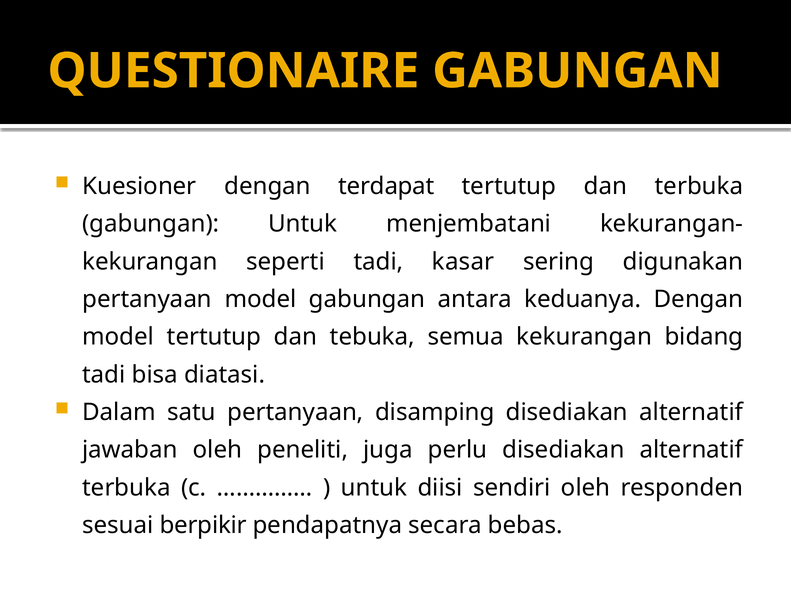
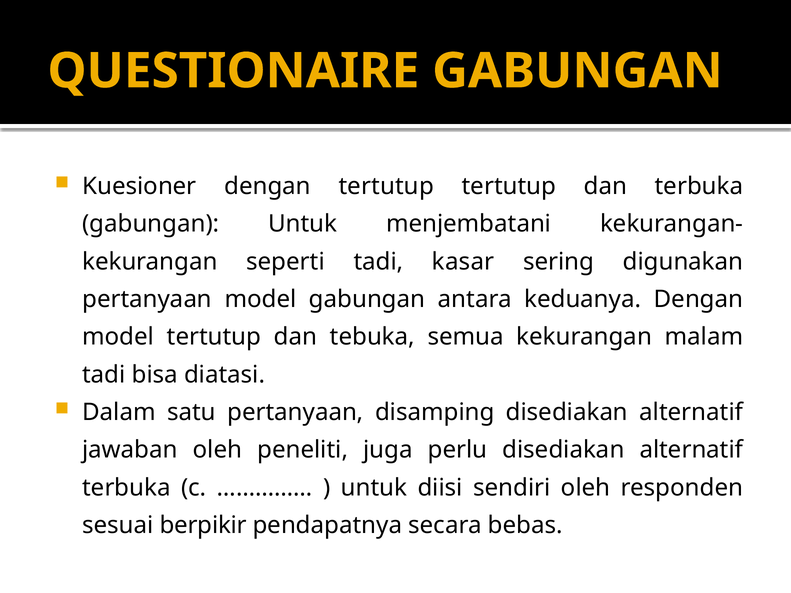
dengan terdapat: terdapat -> tertutup
bidang: bidang -> malam
